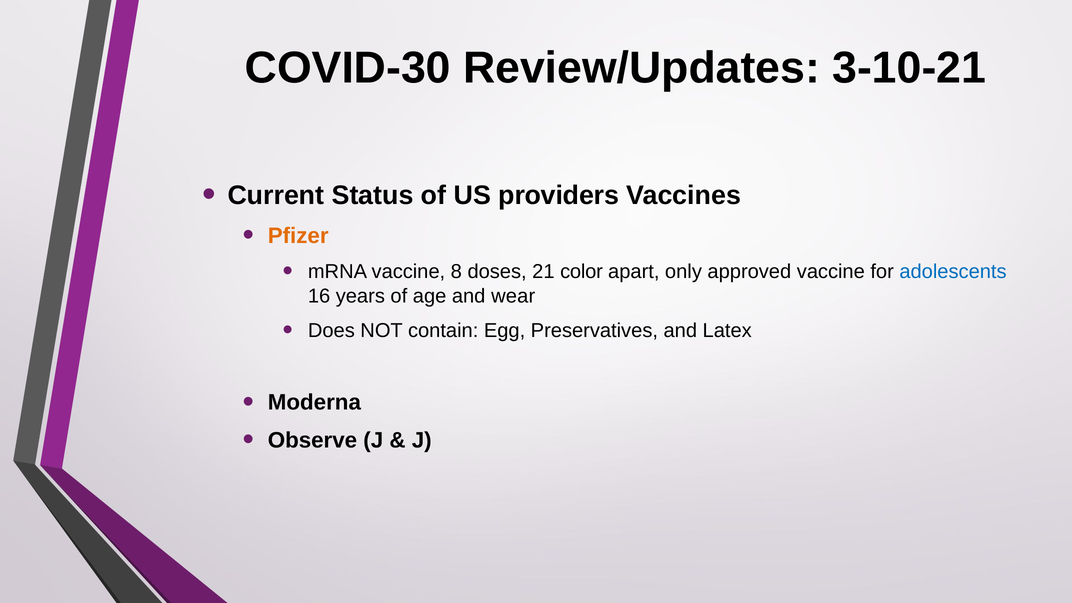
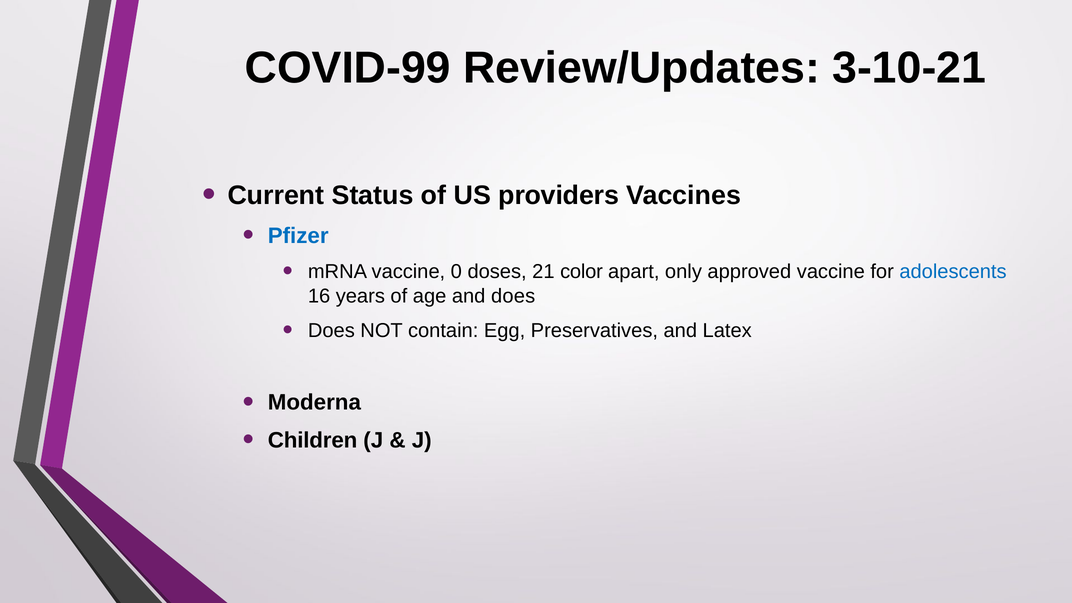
COVID-30: COVID-30 -> COVID-99
Pfizer colour: orange -> blue
8: 8 -> 0
and wear: wear -> does
Observe: Observe -> Children
